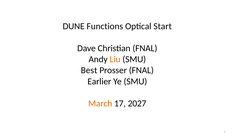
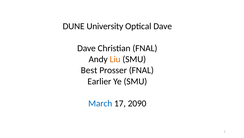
Functions: Functions -> University
Optical Start: Start -> Dave
March colour: orange -> blue
2027: 2027 -> 2090
